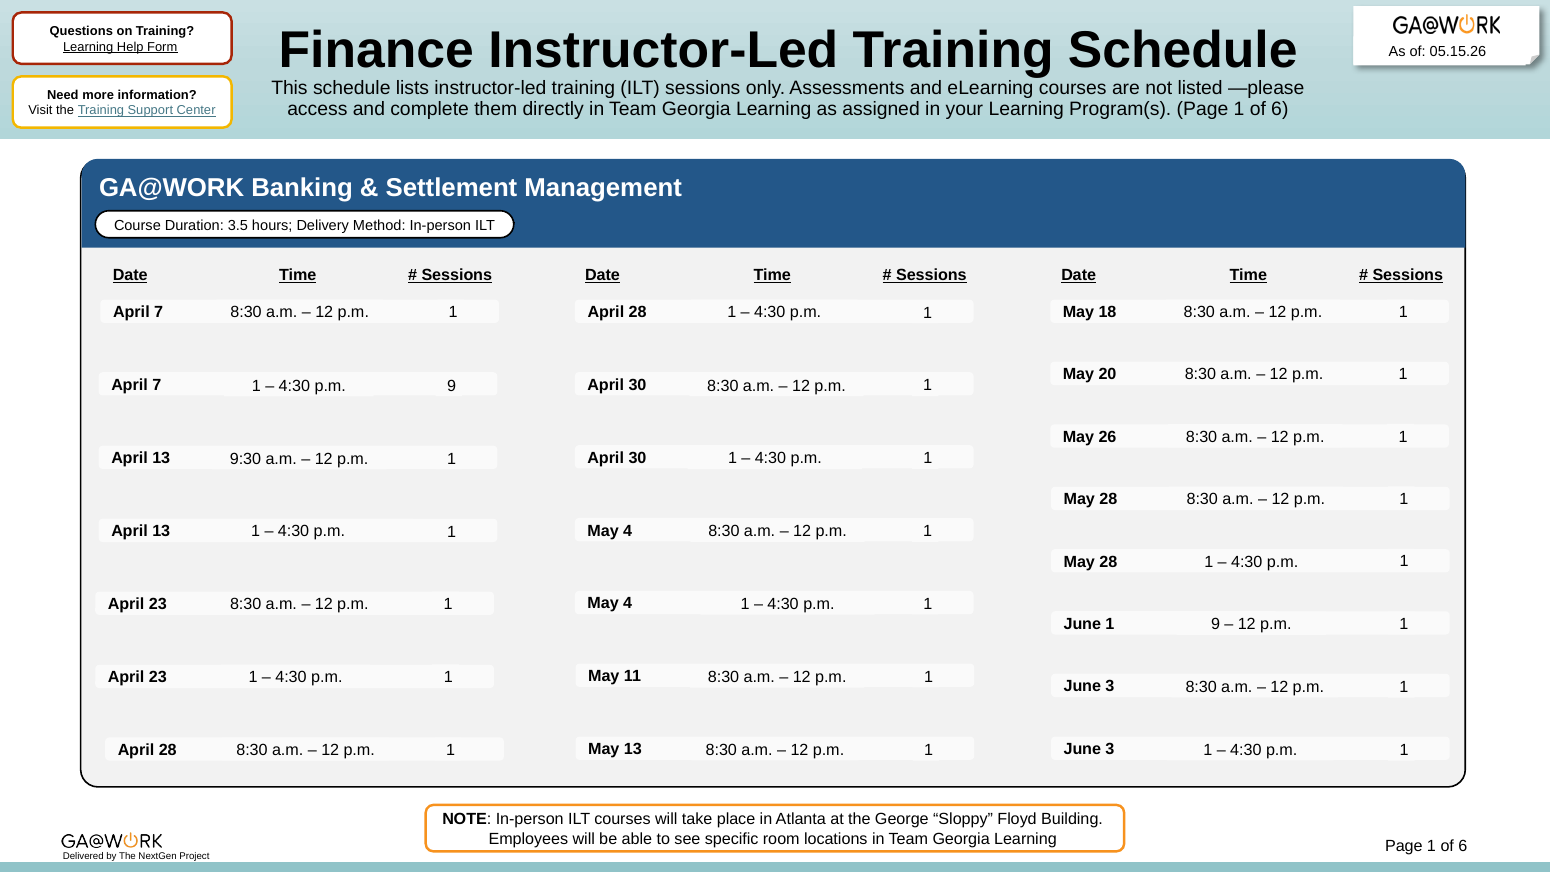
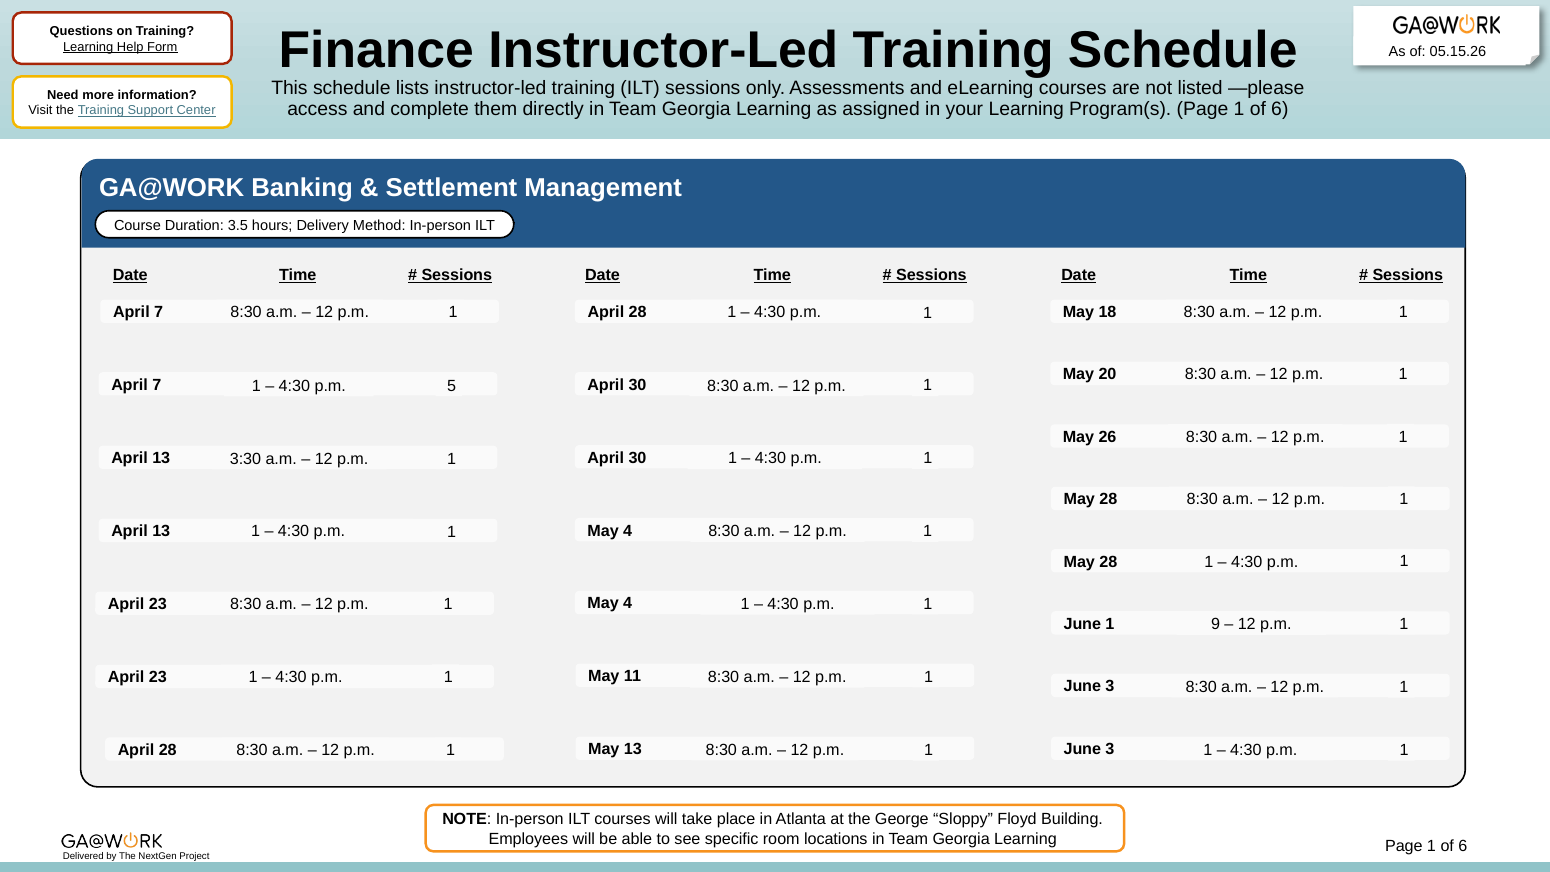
p.m 9: 9 -> 5
9:30: 9:30 -> 3:30
